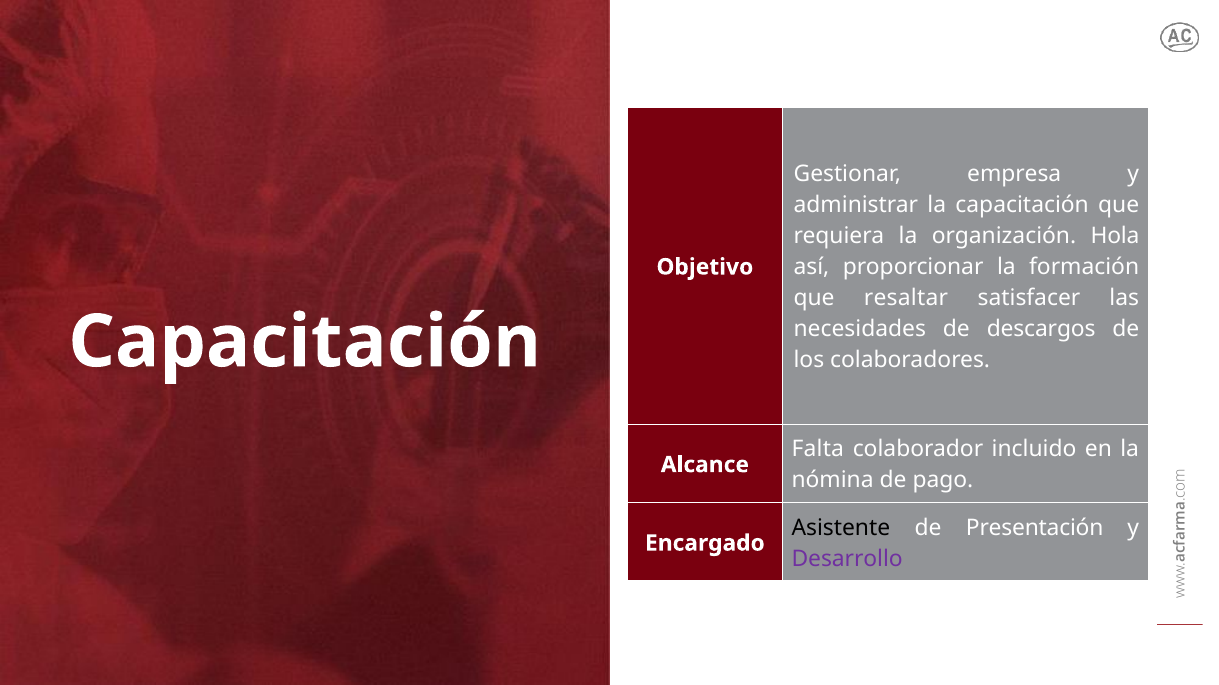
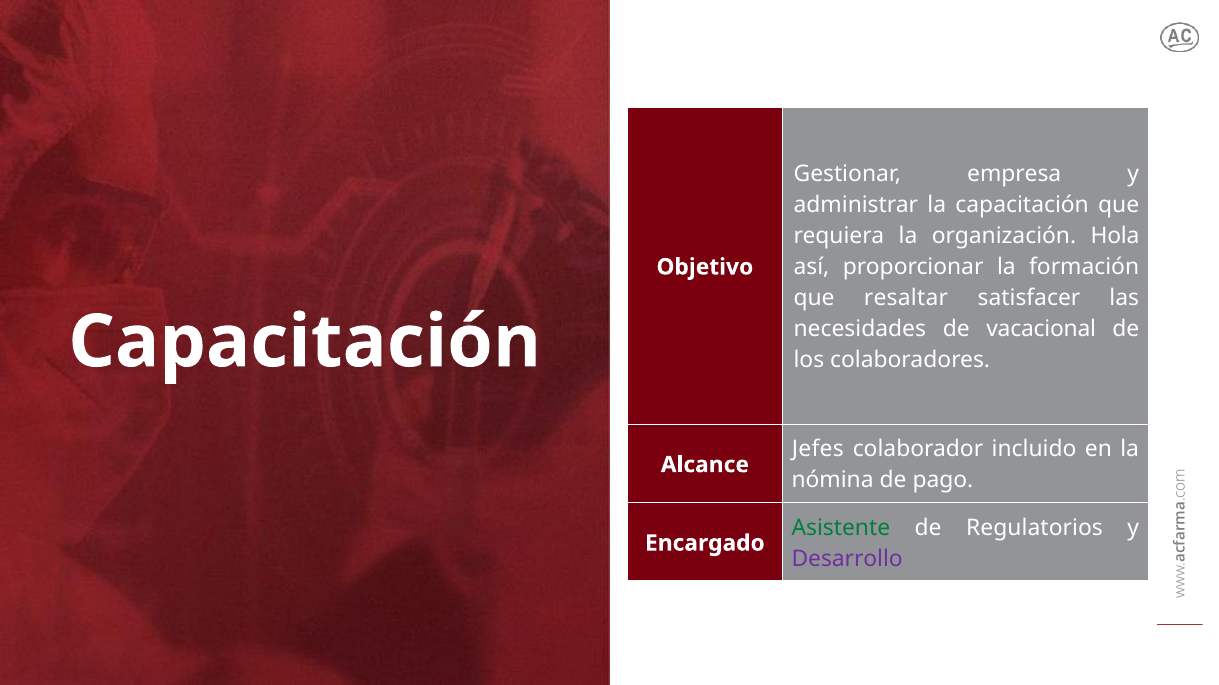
descargos: descargos -> vacacional
Falta: Falta -> Jefes
Asistente colour: black -> green
Presentación: Presentación -> Regulatorios
